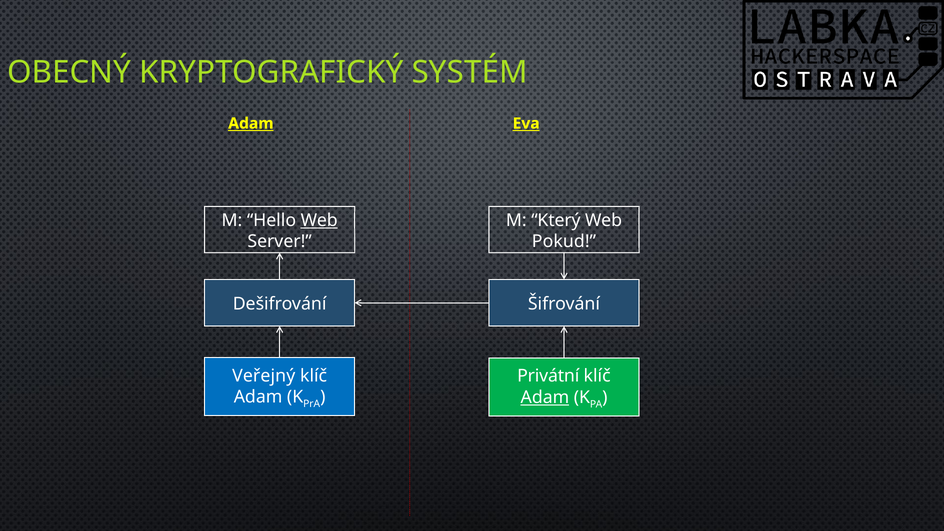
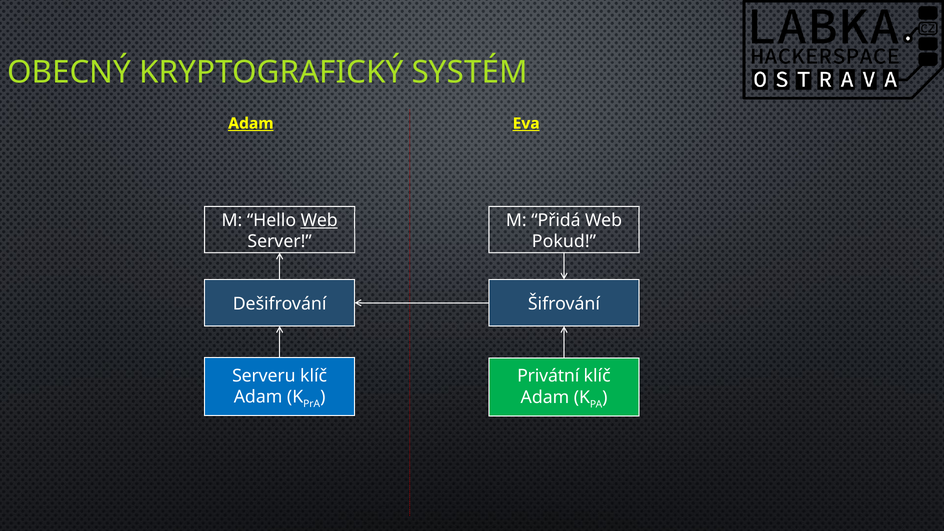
Který: Který -> Přidá
Veřejný: Veřejný -> Serveru
Adam at (545, 397) underline: present -> none
